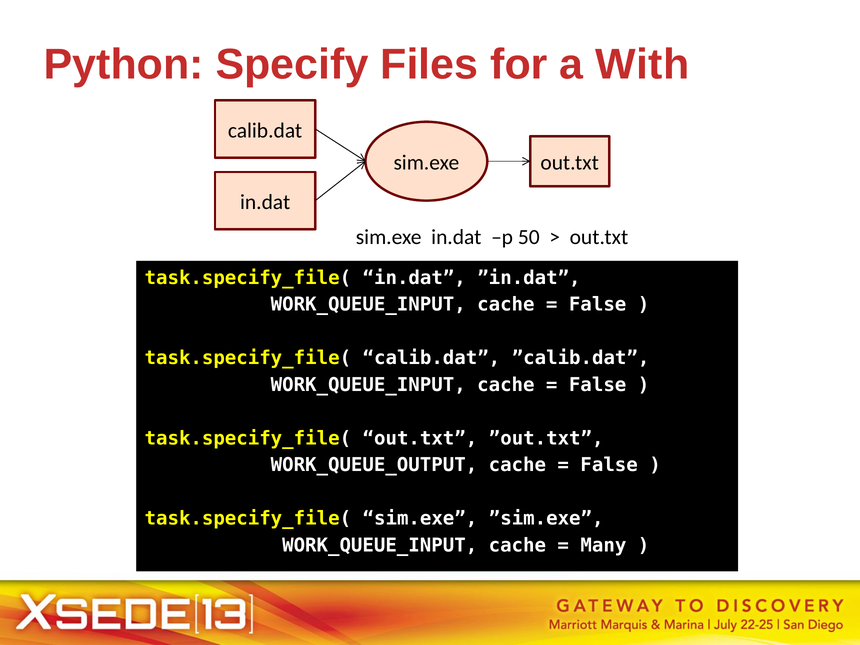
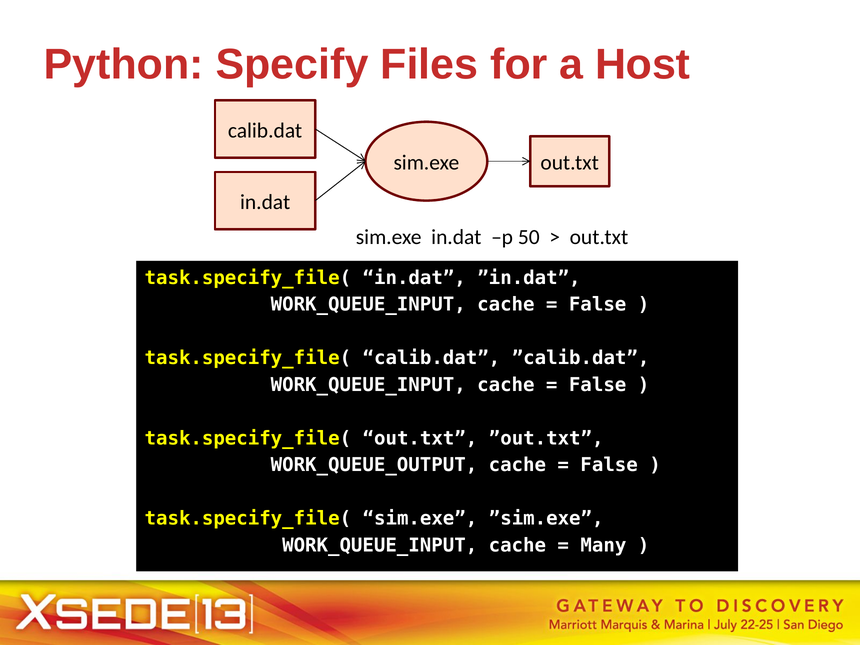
With: With -> Host
